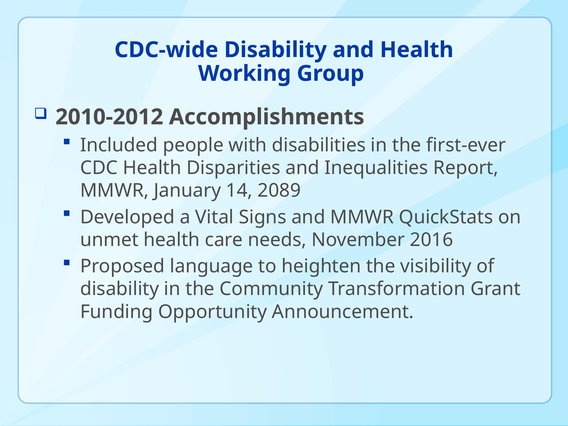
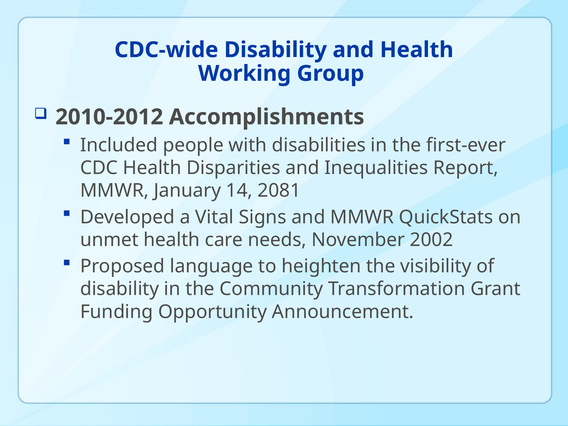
2089: 2089 -> 2081
2016: 2016 -> 2002
